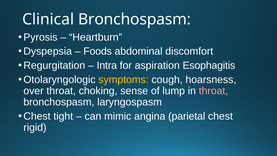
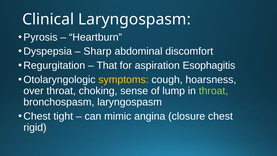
Clinical Bronchospasm: Bronchospasm -> Laryngospasm
Foods: Foods -> Sharp
Intra: Intra -> That
throat at (213, 91) colour: pink -> light green
parietal: parietal -> closure
